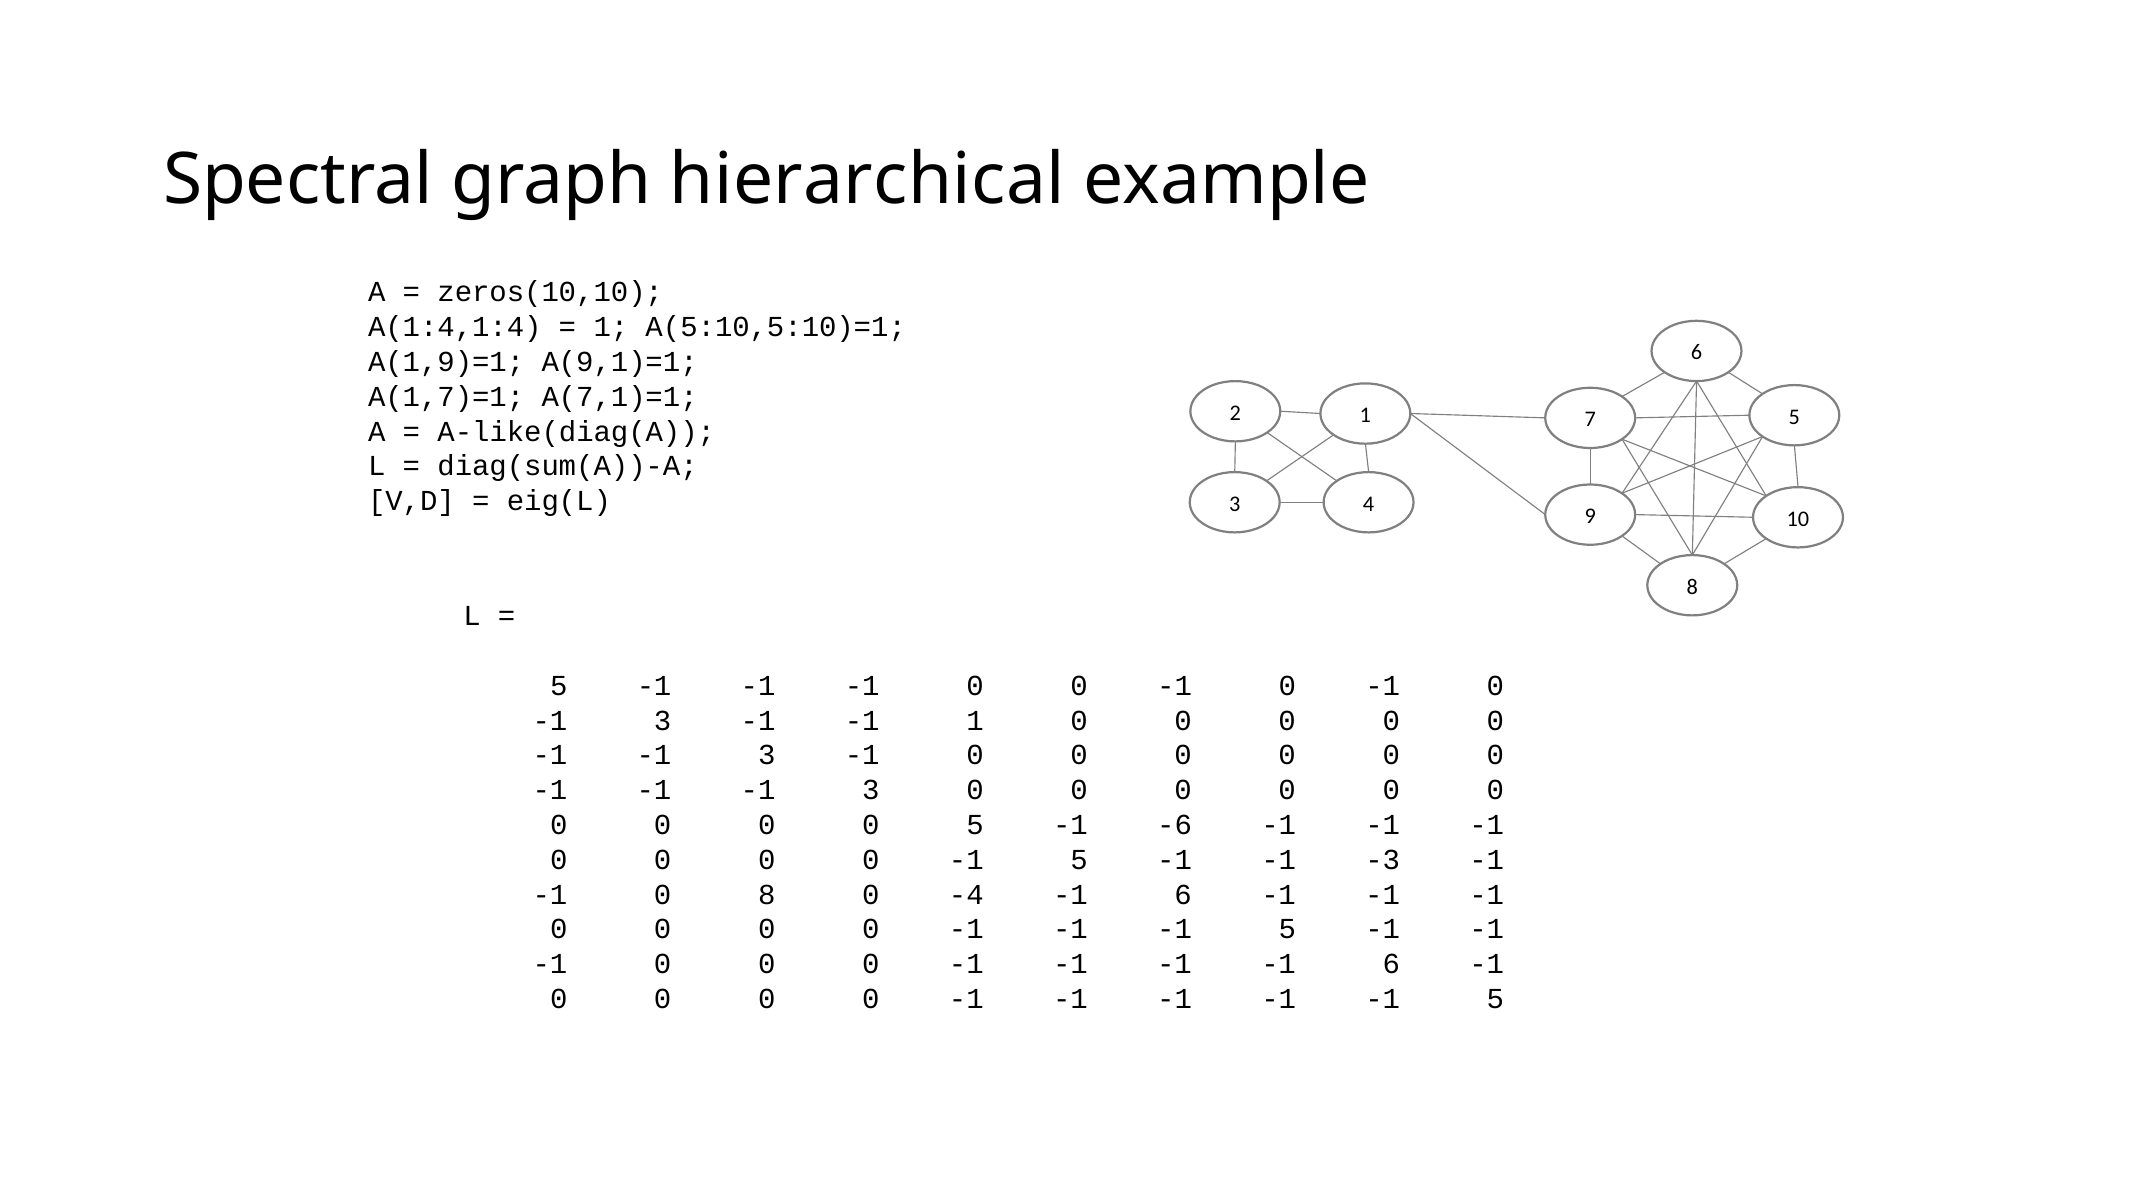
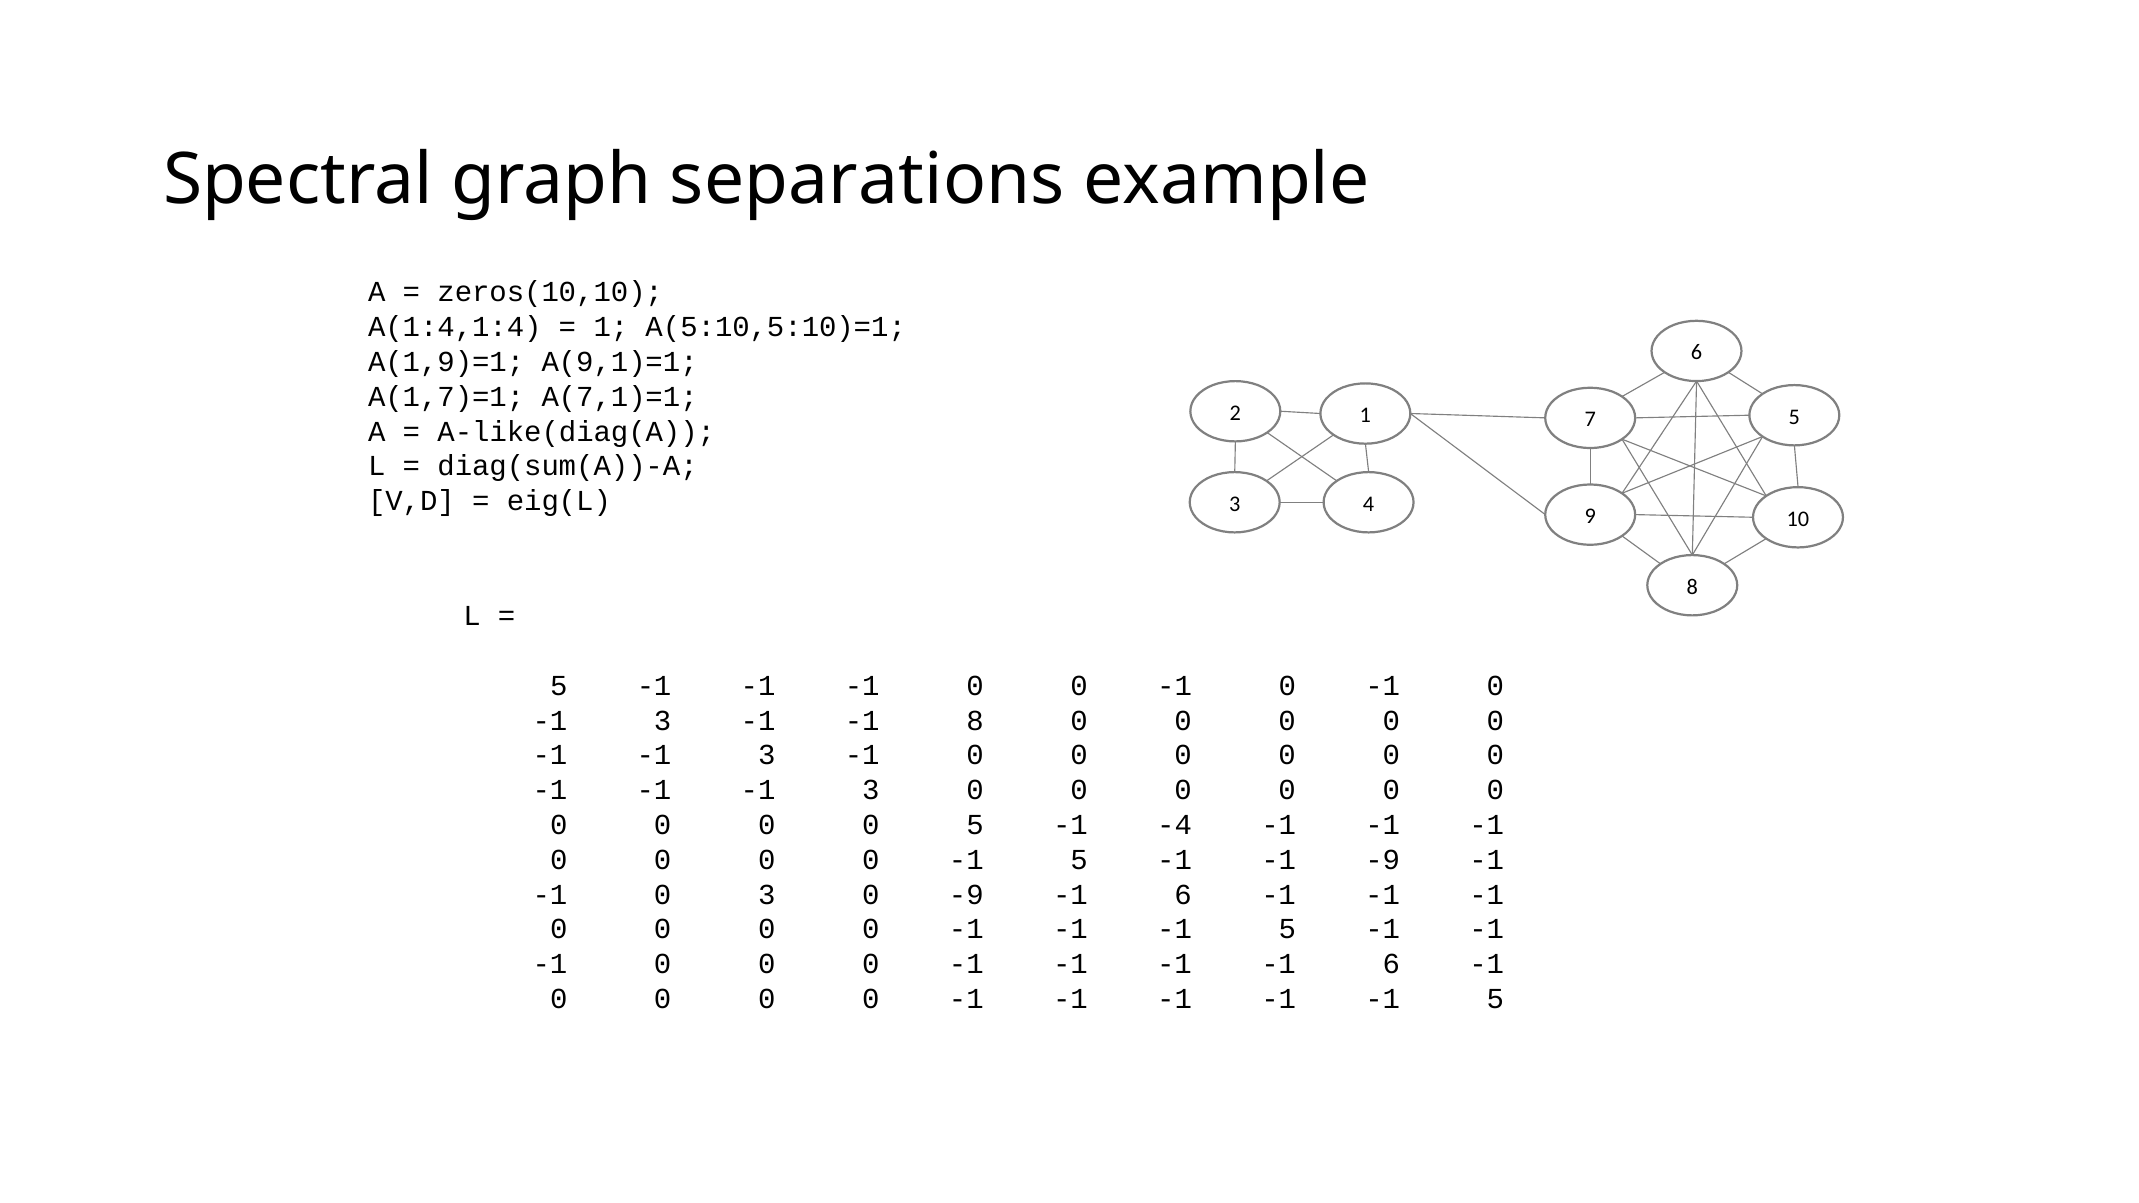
hierarchical: hierarchical -> separations
-1 1: 1 -> 8
-6: -6 -> -4
-1 -3: -3 -> -9
0 8: 8 -> 3
0 -4: -4 -> -9
